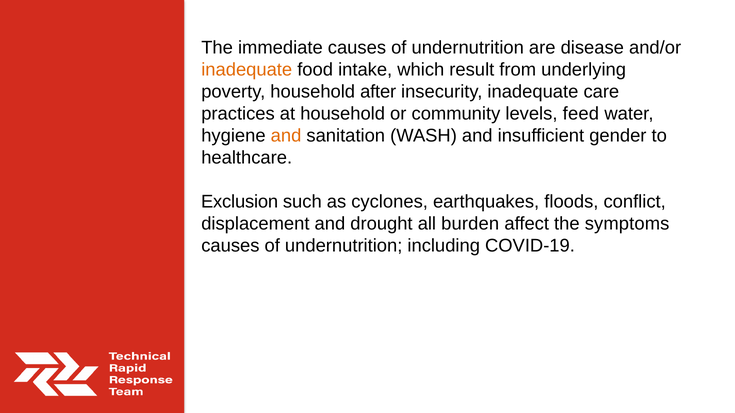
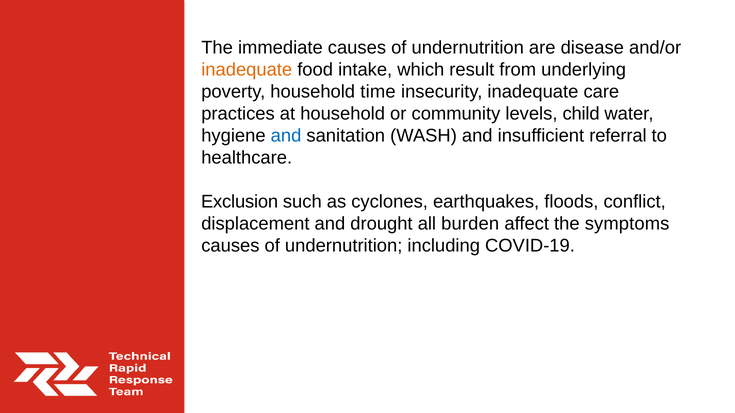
after: after -> time
feed: feed -> child
and at (286, 136) colour: orange -> blue
gender: gender -> referral
